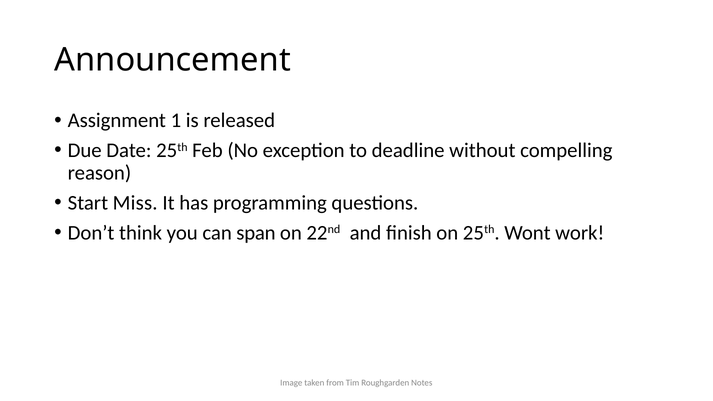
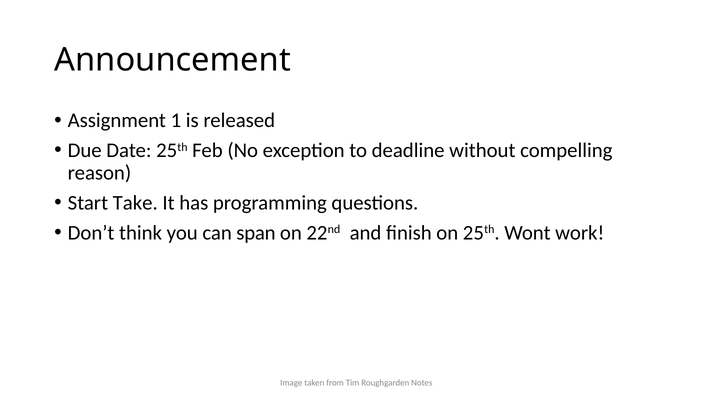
Miss: Miss -> Take
